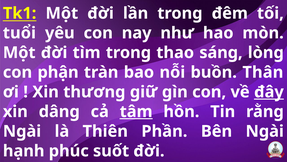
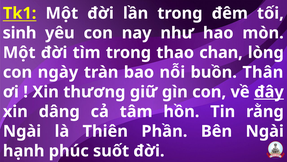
tuổi: tuổi -> sinh
sáng: sáng -> chan
phận: phận -> ngày
tâm underline: present -> none
